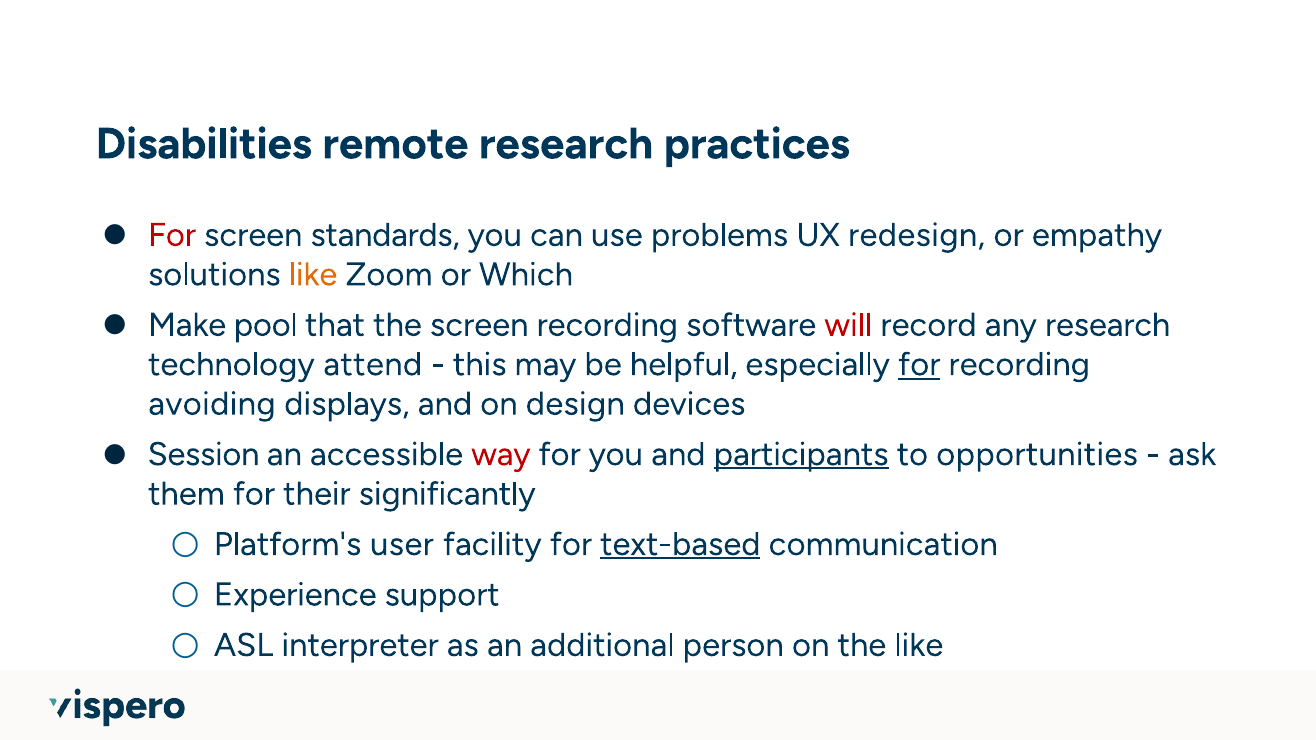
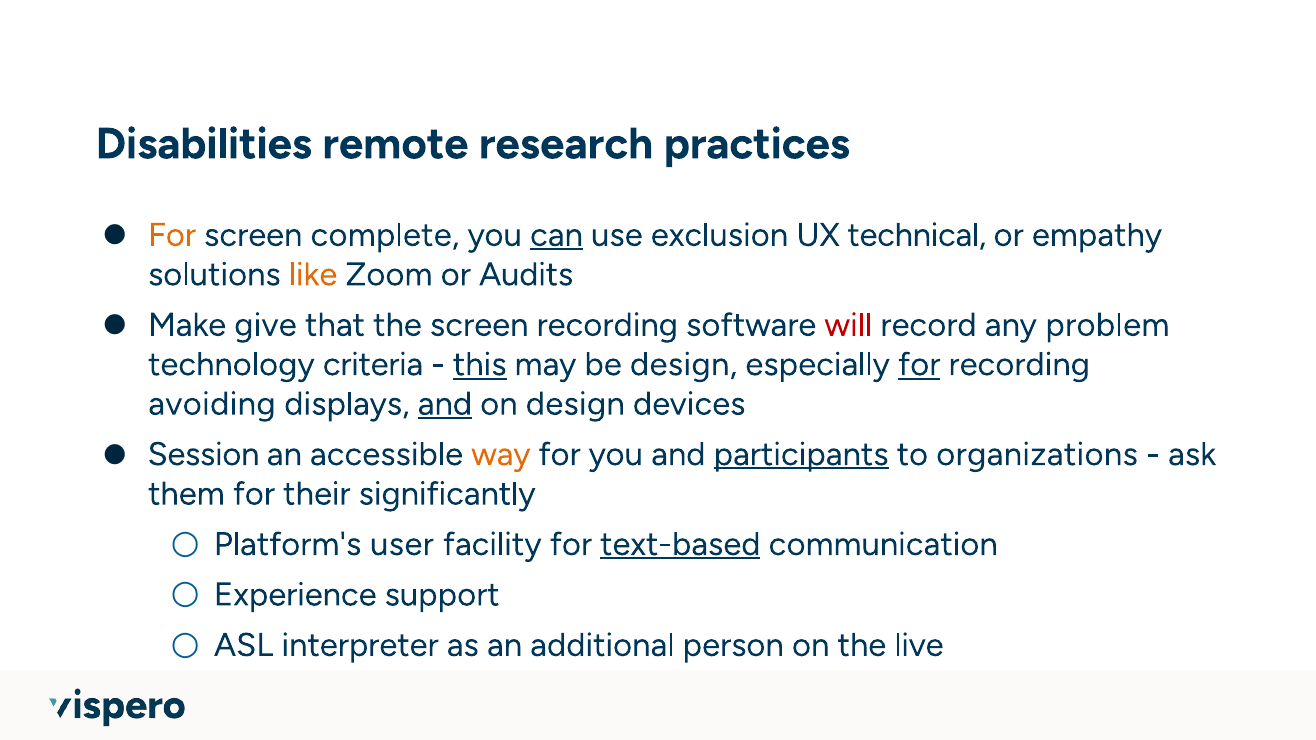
For at (172, 235) colour: red -> orange
standards: standards -> complete
can underline: none -> present
problems: problems -> exclusion
redesign: redesign -> technical
Which: Which -> Audits
pool: pool -> give
any research: research -> problem
attend: attend -> criteria
this underline: none -> present
be helpful: helpful -> design
and at (445, 404) underline: none -> present
way colour: red -> orange
opportunities: opportunities -> organizations
the like: like -> live
